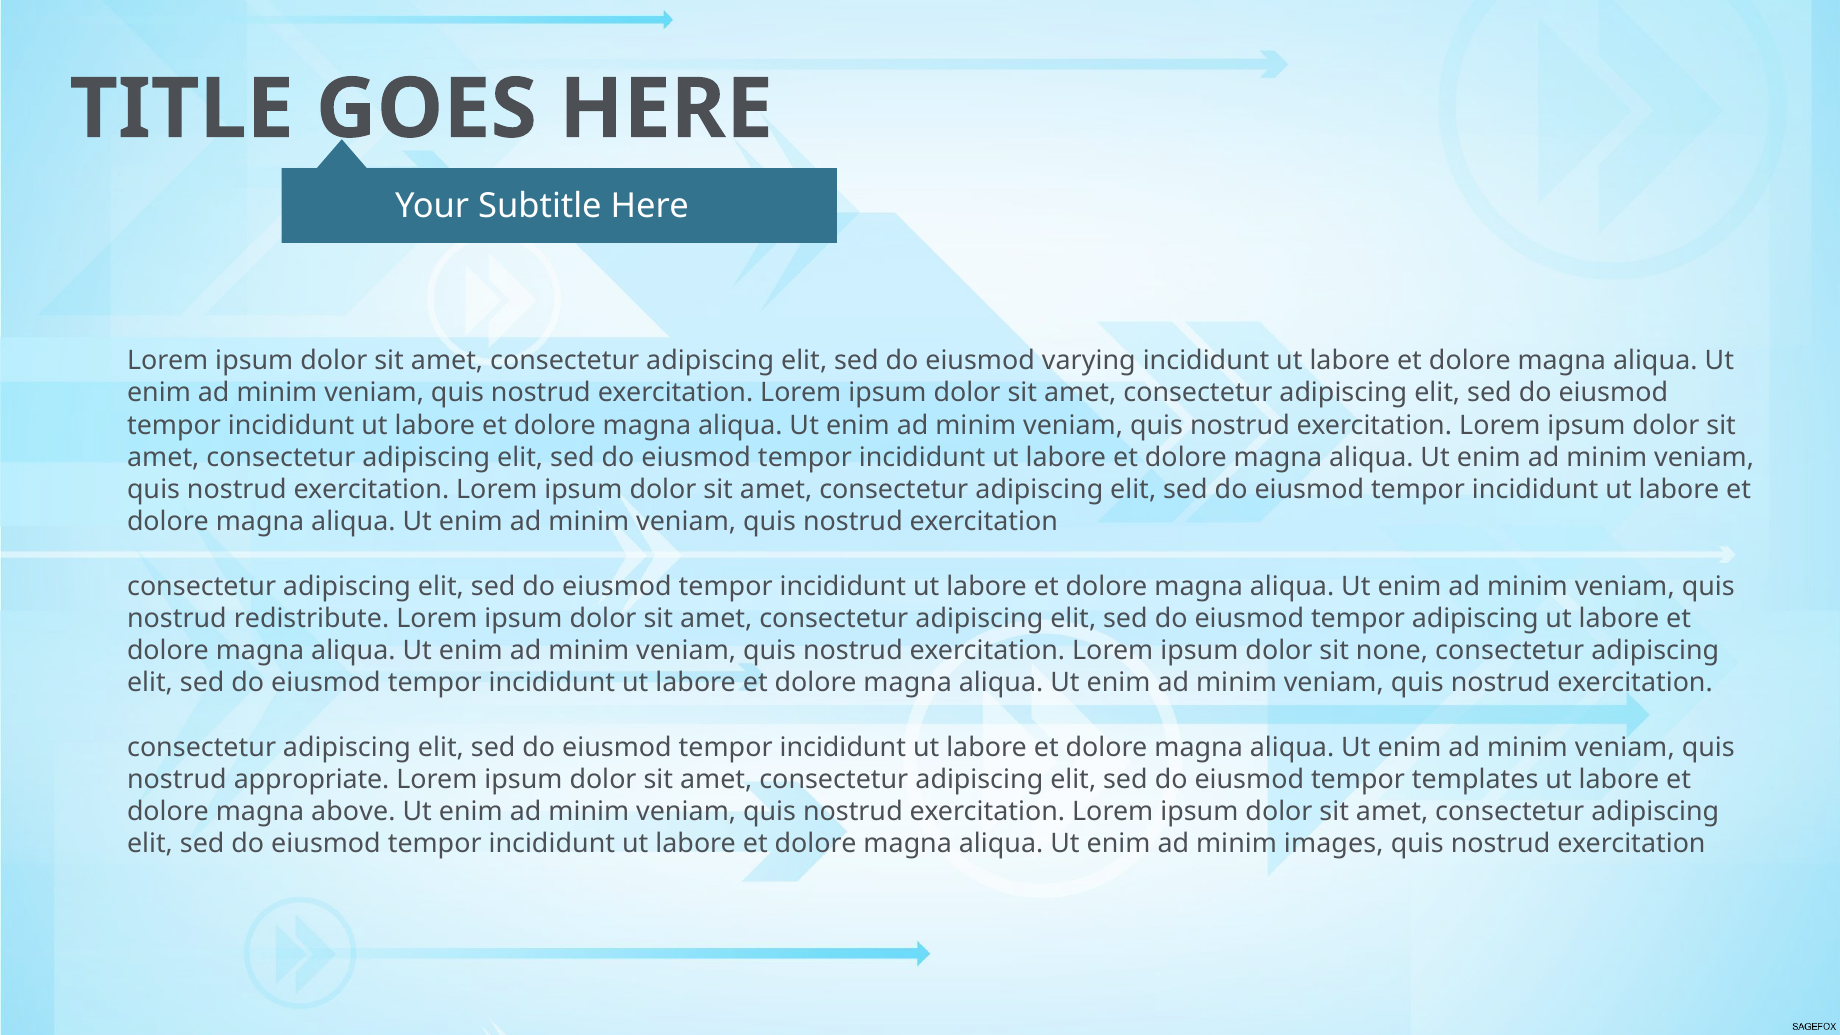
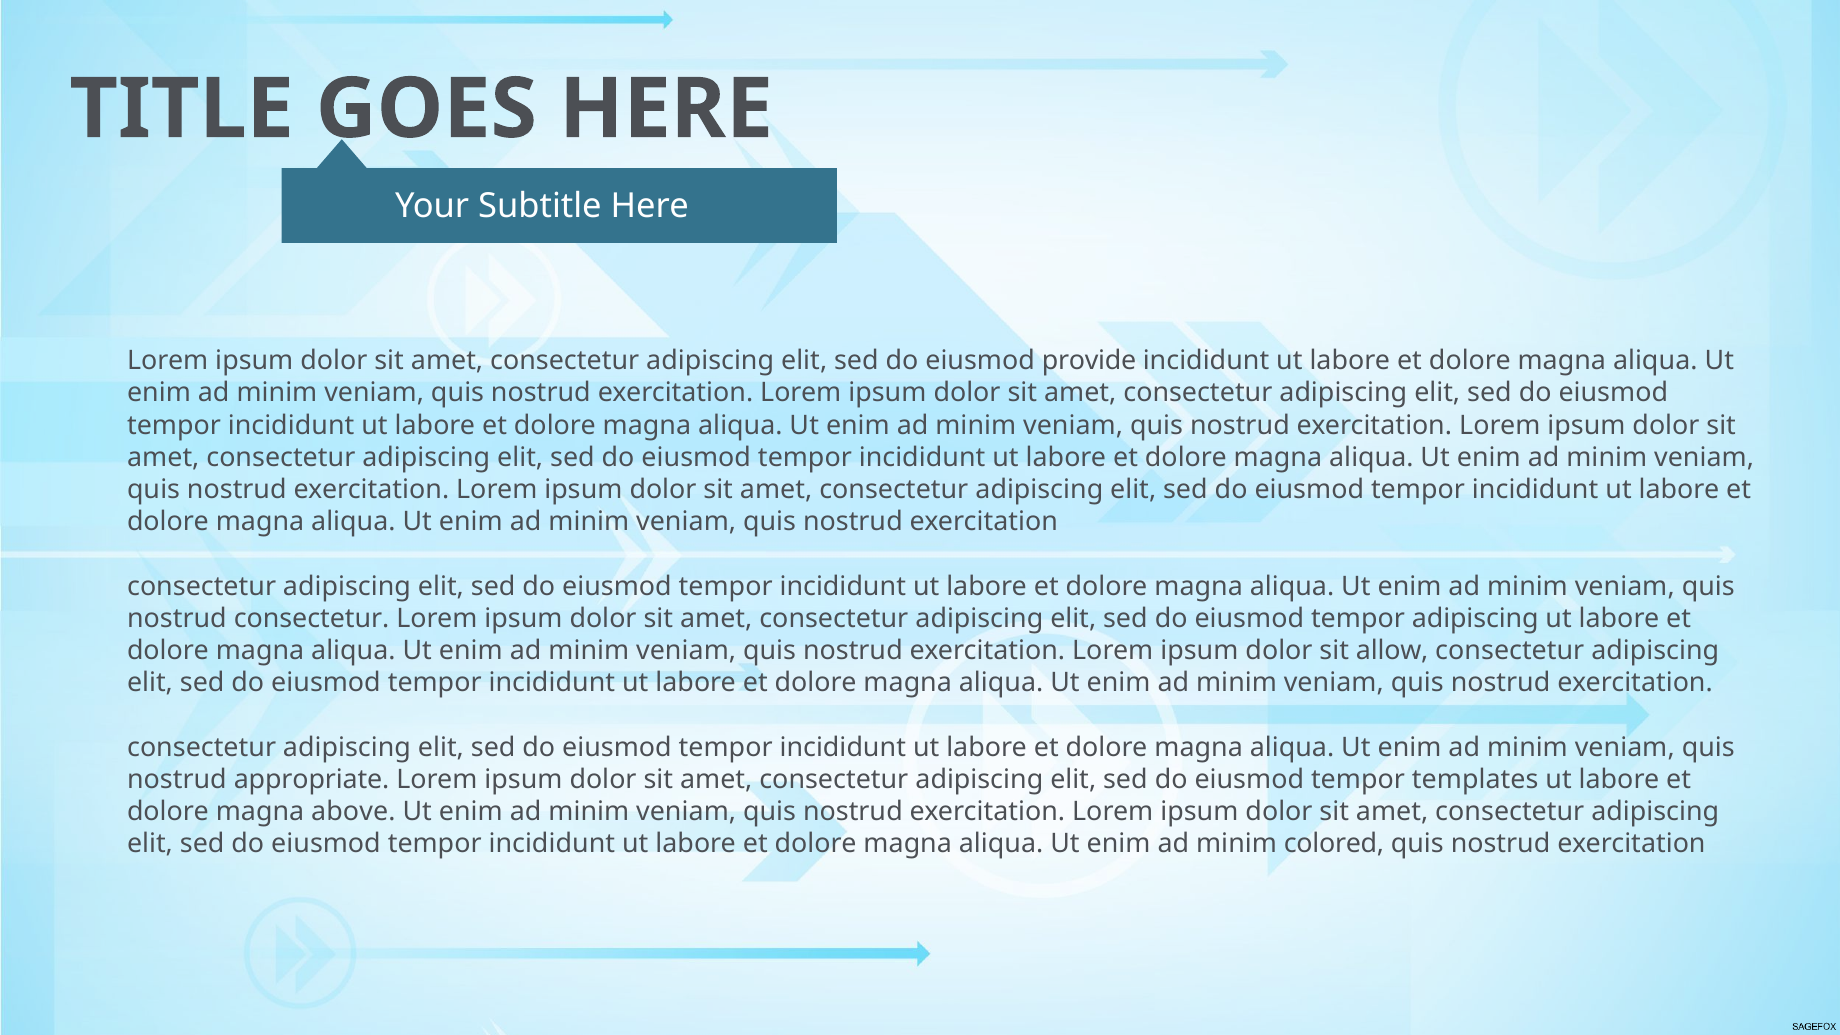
varying: varying -> provide
nostrud redistribute: redistribute -> consectetur
none: none -> allow
images: images -> colored
